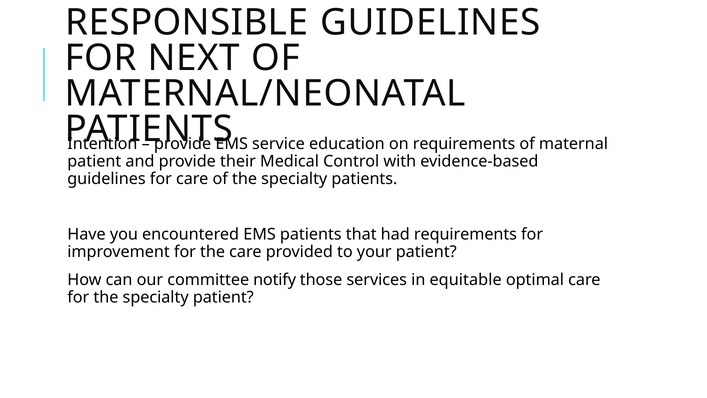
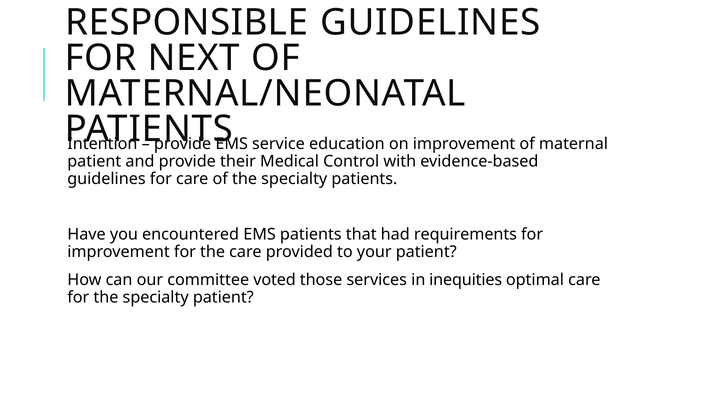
on requirements: requirements -> improvement
notify: notify -> voted
equitable: equitable -> inequities
